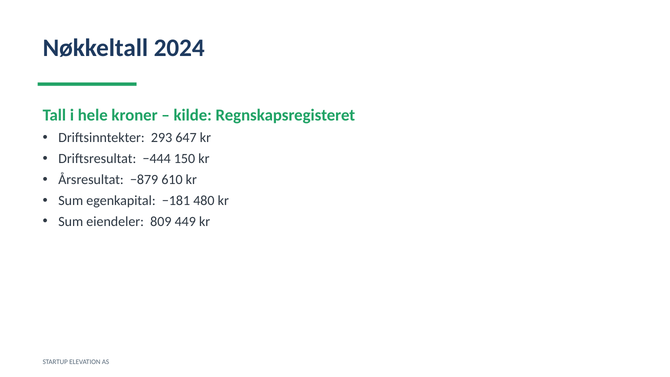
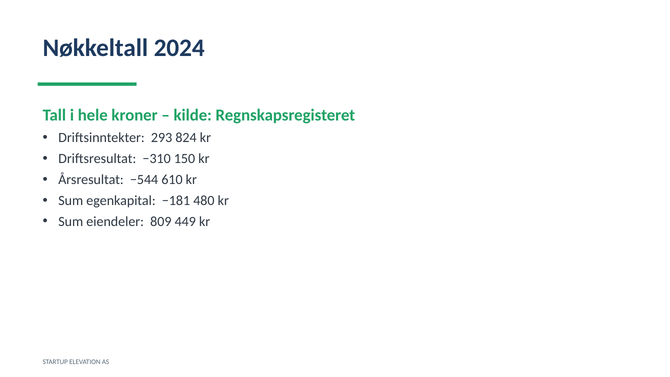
647: 647 -> 824
−444: −444 -> −310
−879: −879 -> −544
